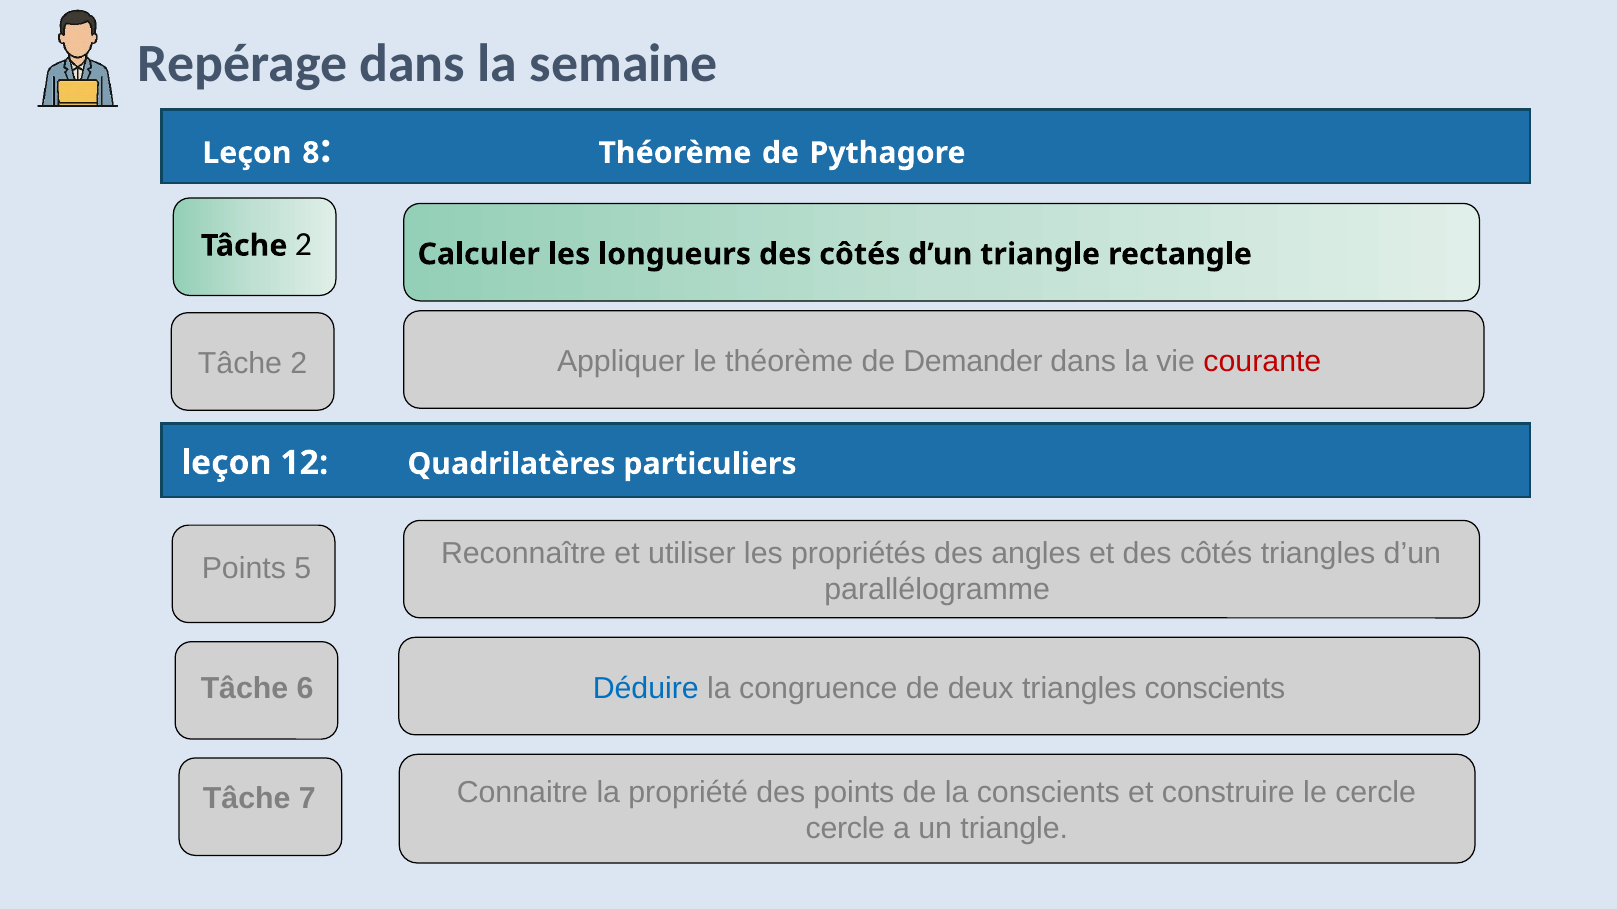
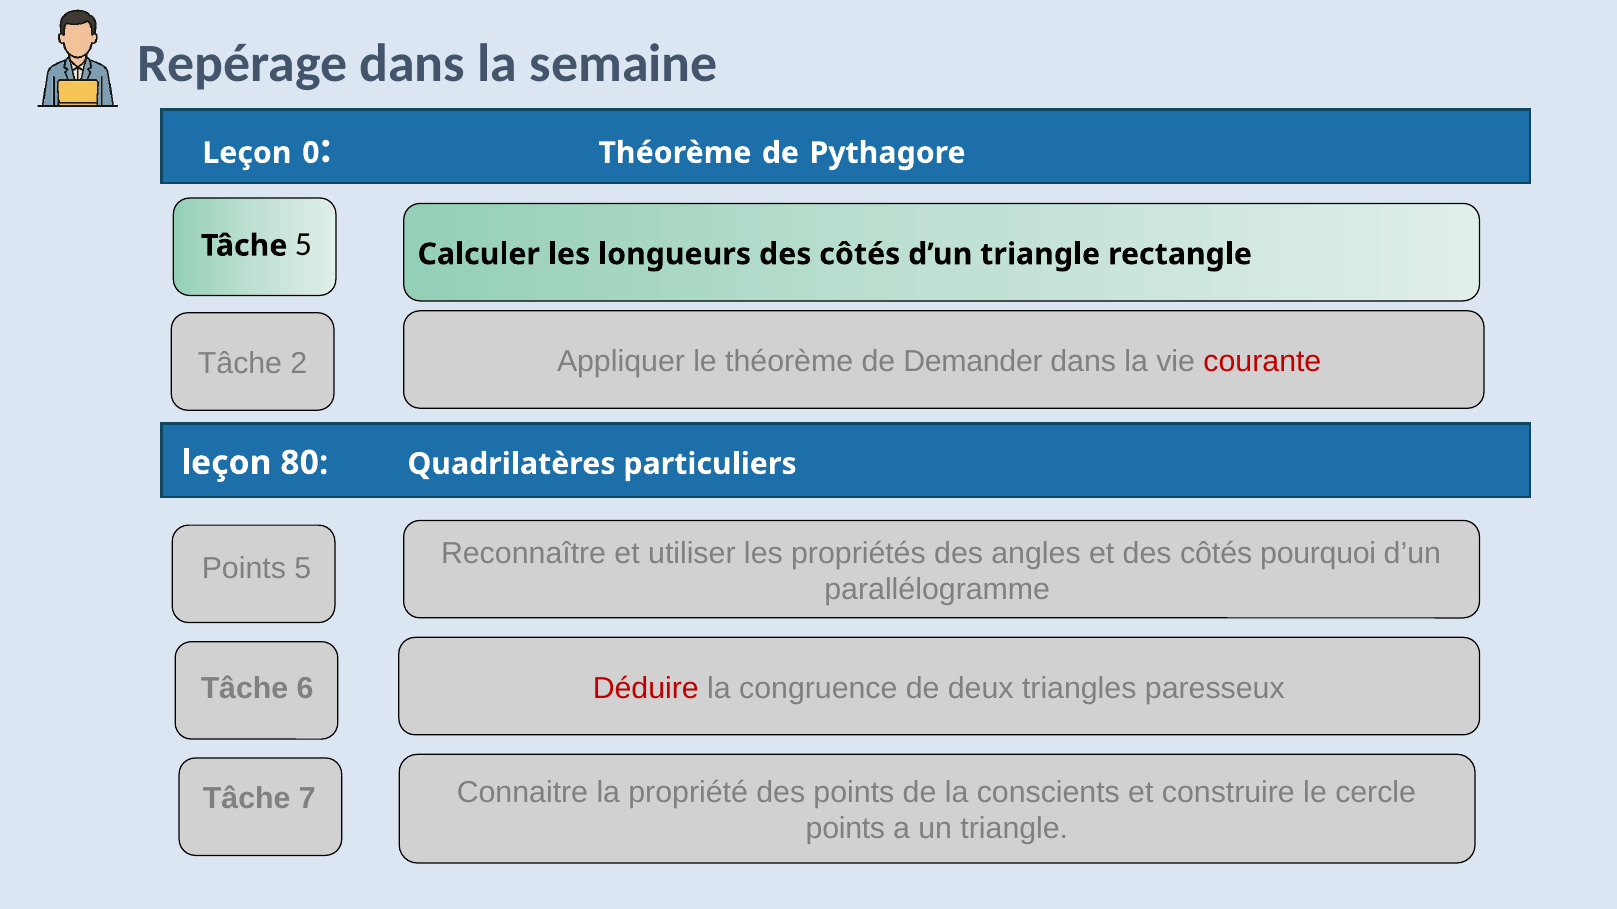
8: 8 -> 0
2 at (303, 245): 2 -> 5
12: 12 -> 80
côtés triangles: triangles -> pourquoi
Déduire colour: blue -> red
triangles conscients: conscients -> paresseux
cercle at (845, 829): cercle -> points
